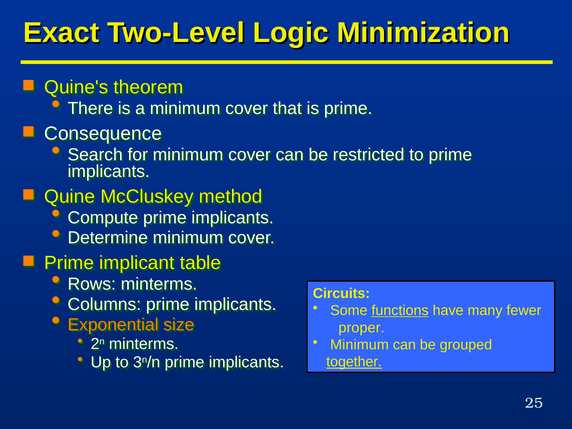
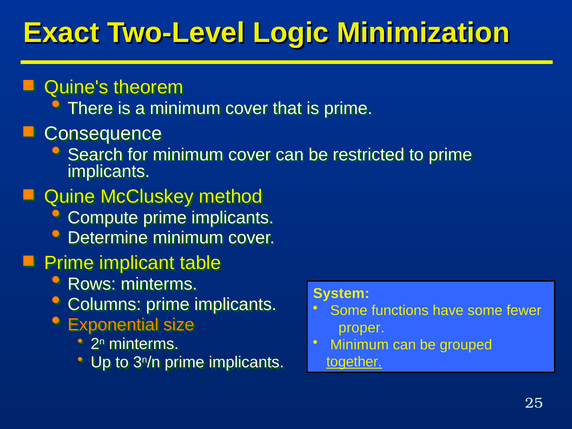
Circuits: Circuits -> System
functions underline: present -> none
have many: many -> some
